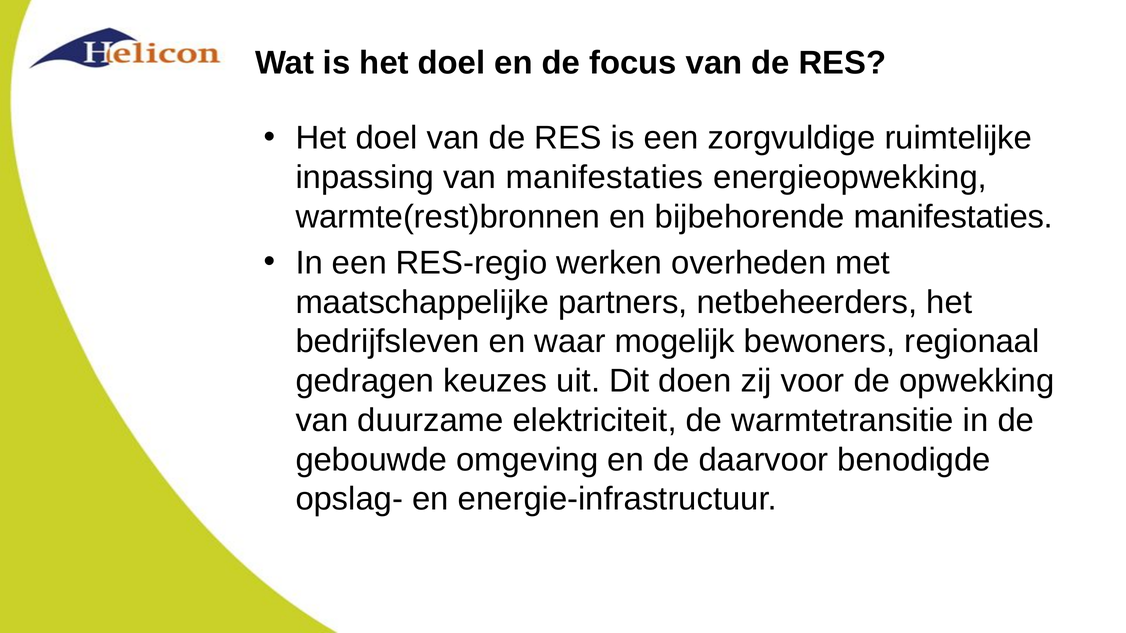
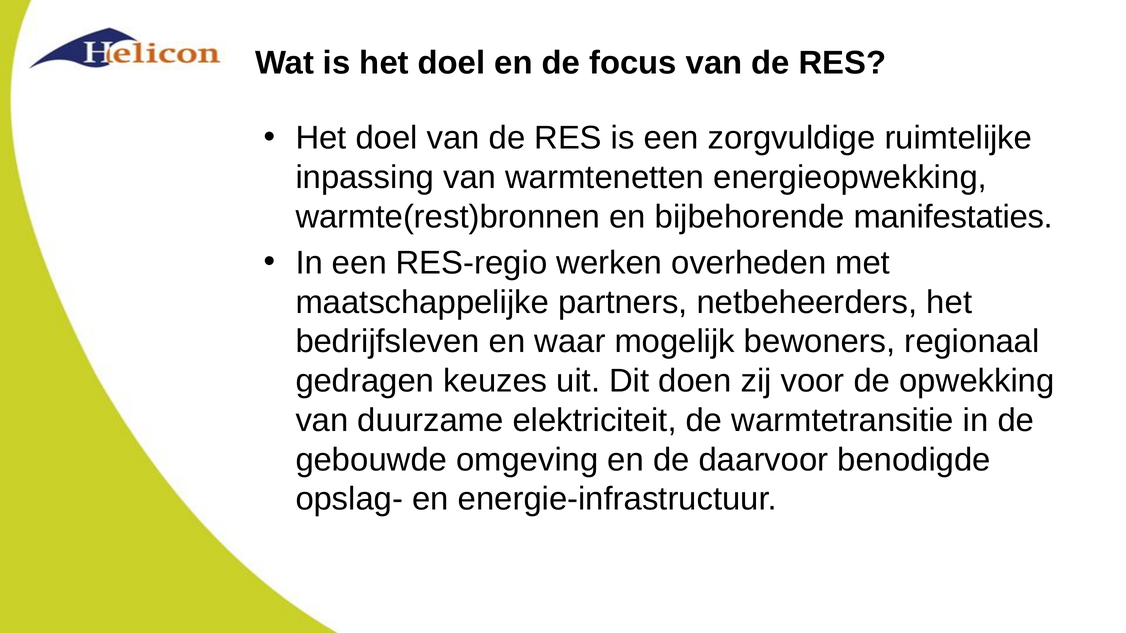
van manifestaties: manifestaties -> warmtenetten
